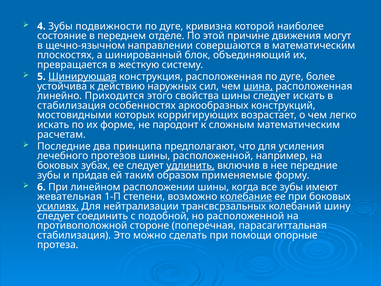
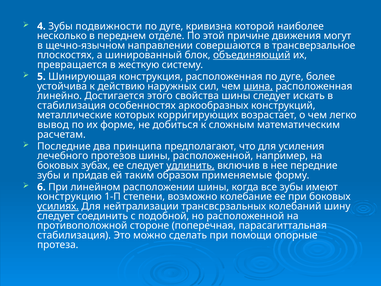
состояние: состояние -> несколько
в математическим: математическим -> трансверзальное
объединяющий underline: none -> present
Шинирующая underline: present -> none
Приходится: Приходится -> Достигается
мостовидными: мостовидными -> металлические
искать at (53, 125): искать -> вывод
пародонт: пародонт -> добиться
жевательная: жевательная -> конструкцию
колебание underline: present -> none
